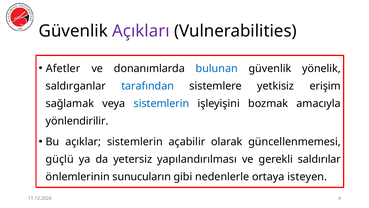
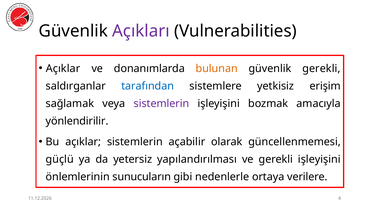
Afetler at (63, 68): Afetler -> Açıklar
bulunan colour: blue -> orange
güvenlik yönelik: yönelik -> gerekli
sistemlerin at (161, 103) colour: blue -> purple
gerekli saldırılar: saldırılar -> işleyişini
isteyen: isteyen -> verilere
